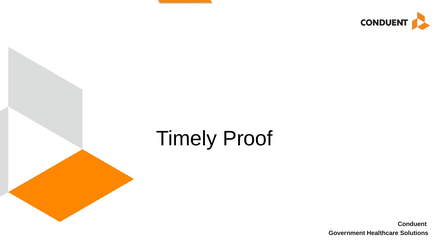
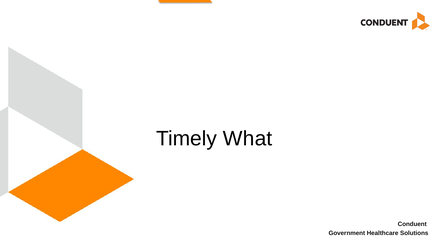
Proof: Proof -> What
